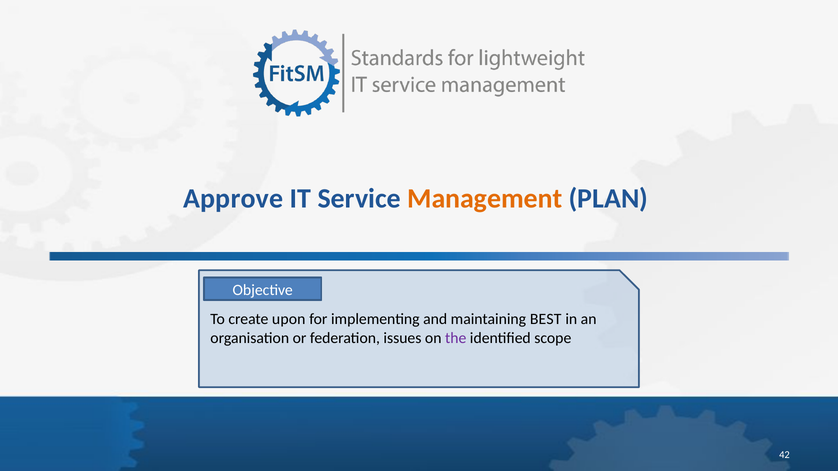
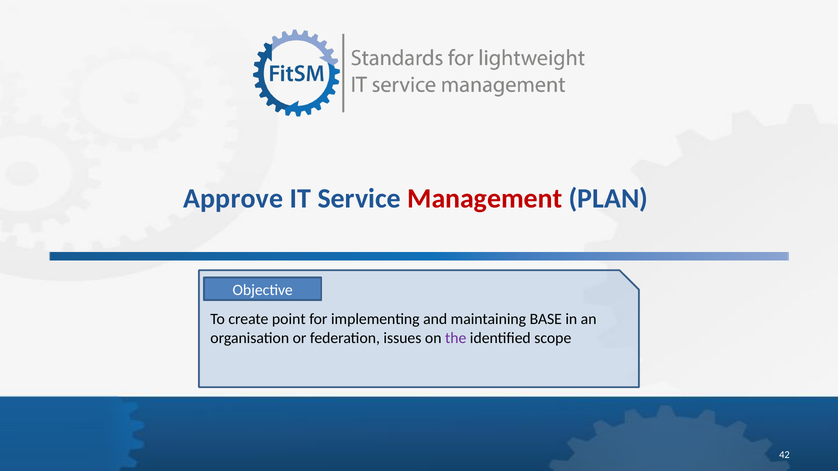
Management colour: orange -> red
upon: upon -> point
BEST: BEST -> BASE
